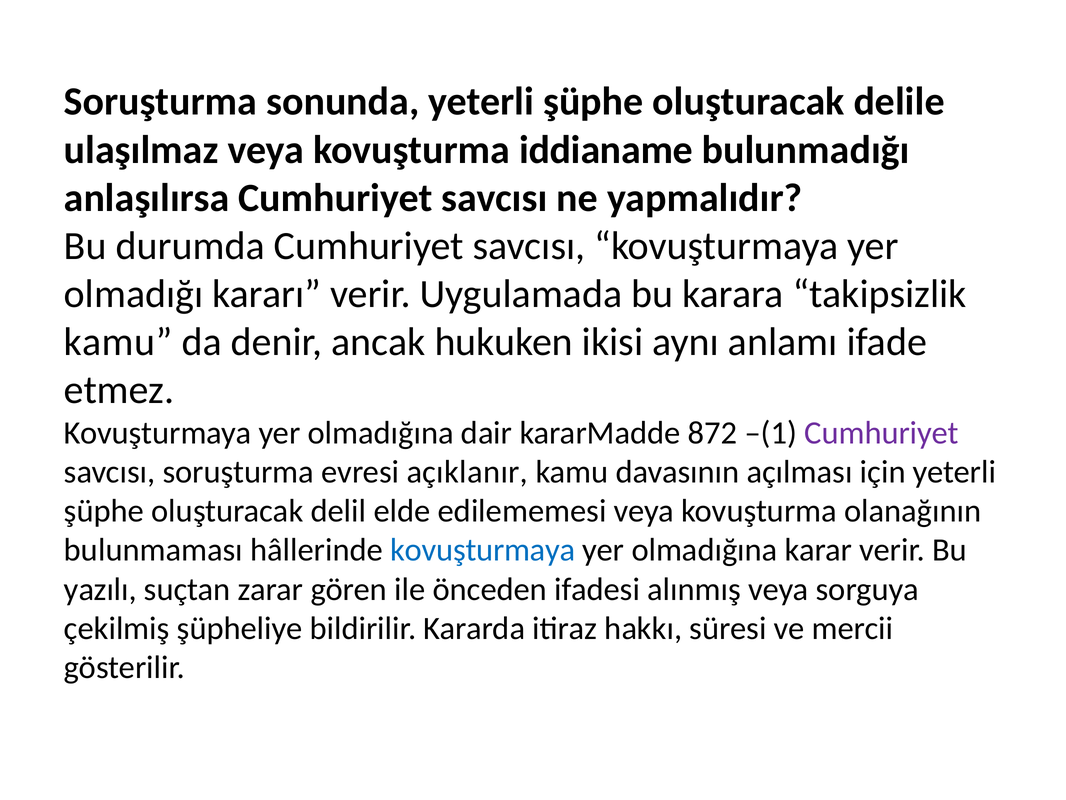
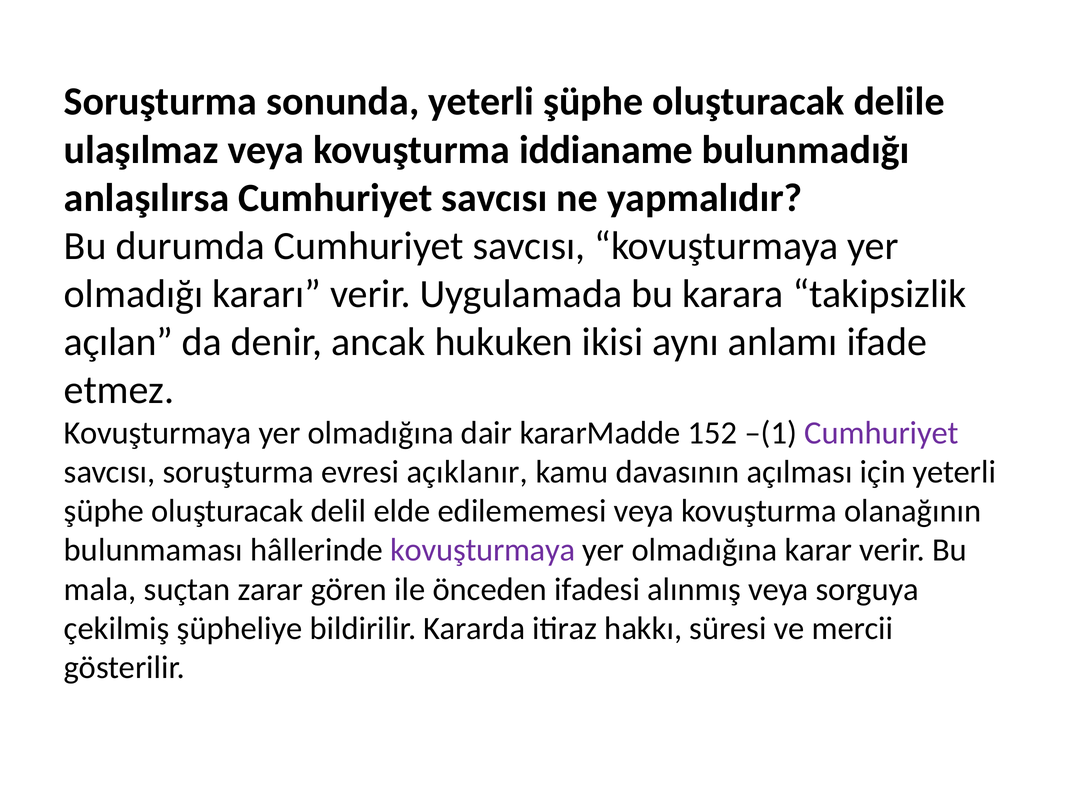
kamu at (118, 342): kamu -> açılan
872: 872 -> 152
kovuşturmaya at (483, 550) colour: blue -> purple
yazılı: yazılı -> mala
